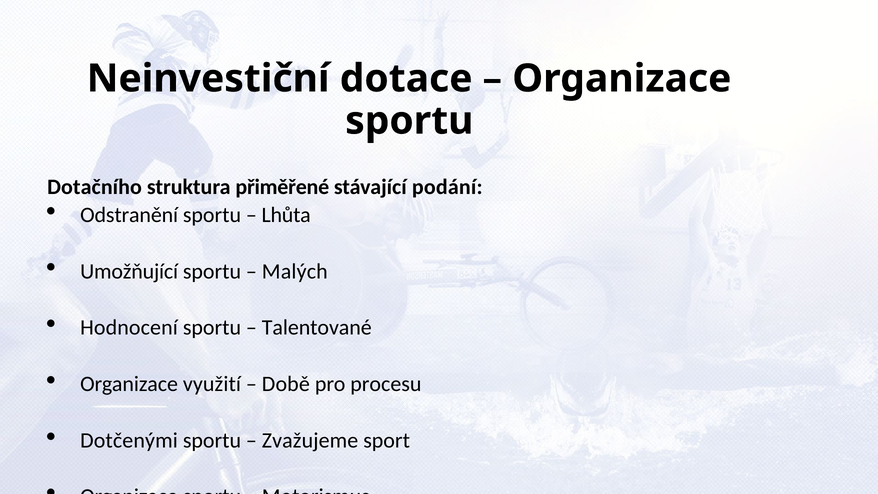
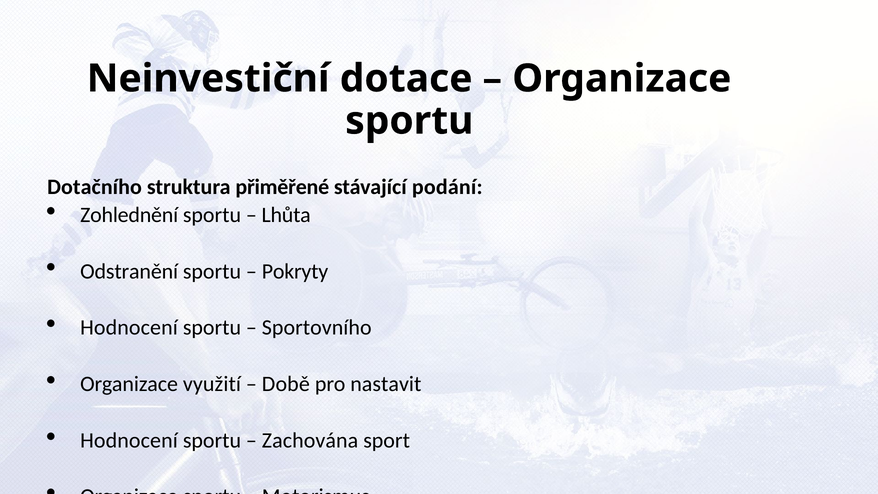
Odstranění: Odstranění -> Zohlednění
Umožňující: Umožňující -> Odstranění
Malých: Malých -> Pokryty
Talentované: Talentované -> Sportovního
procesu: procesu -> nastavit
Dotčenými at (129, 440): Dotčenými -> Hodnocení
Zvažujeme: Zvažujeme -> Zachována
